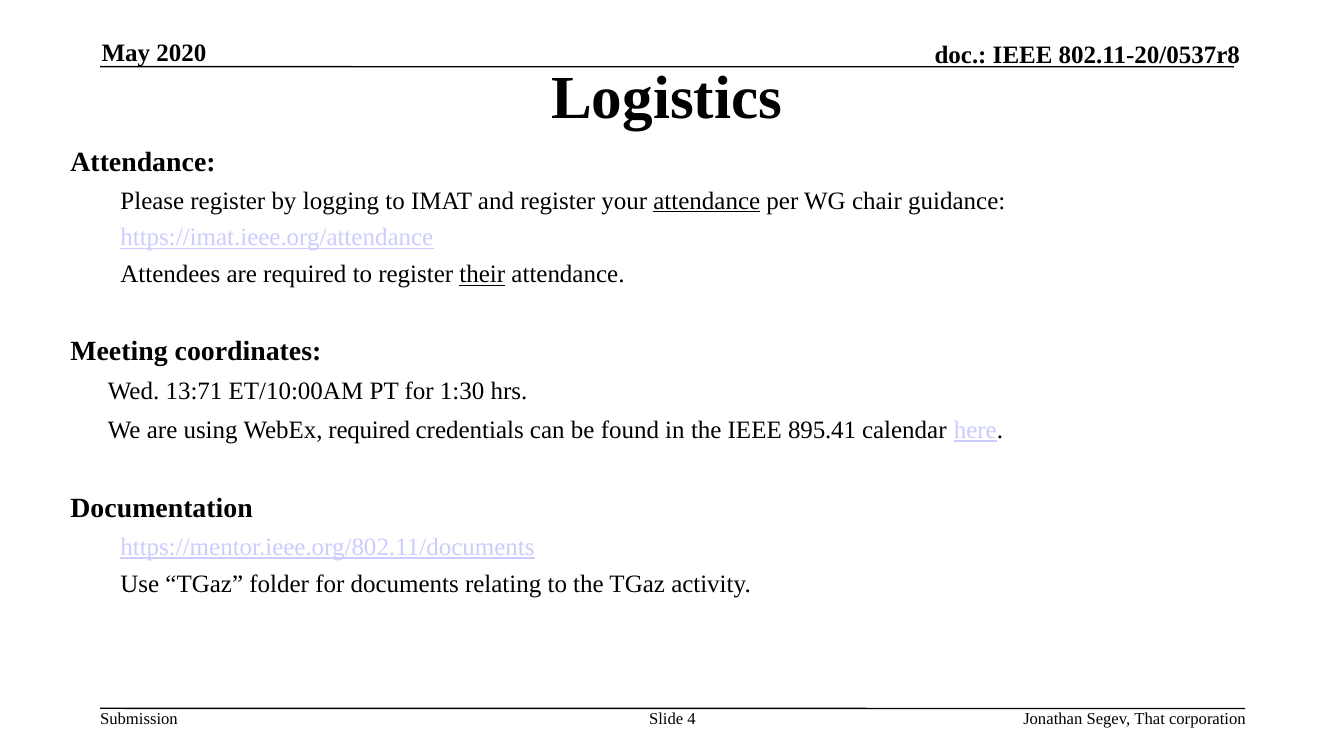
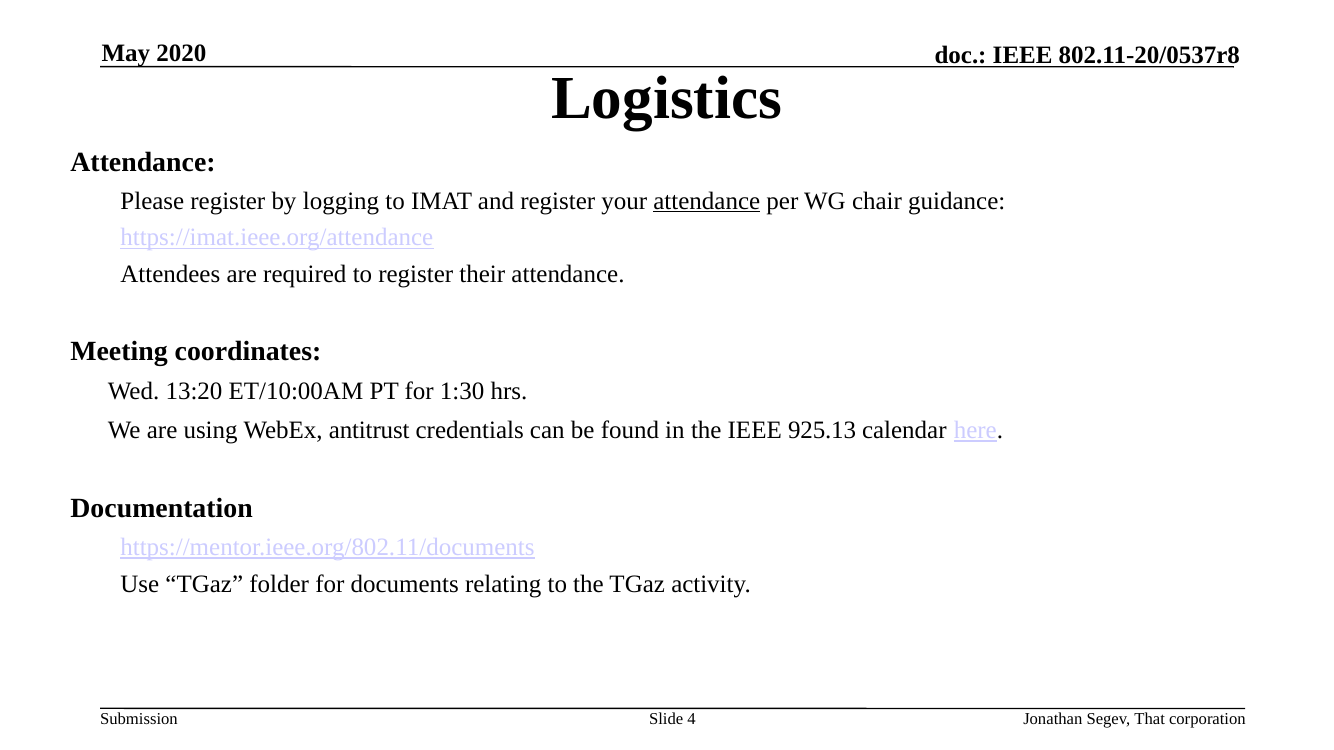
their underline: present -> none
13:71: 13:71 -> 13:20
WebEx required: required -> antitrust
895.41: 895.41 -> 925.13
